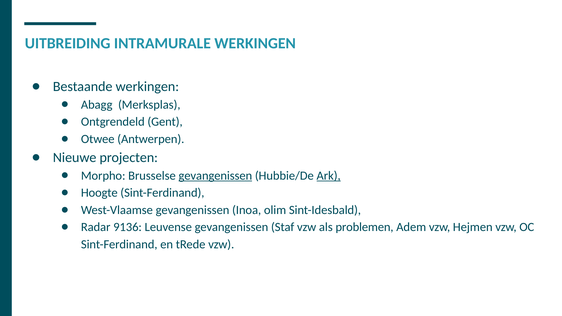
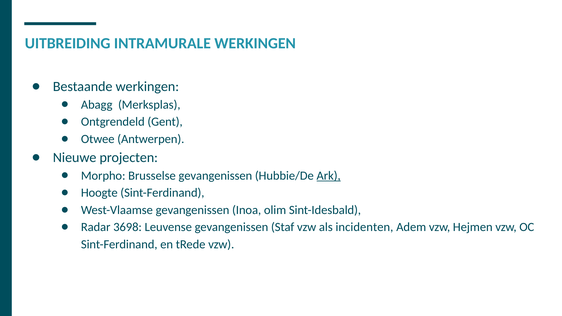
gevangenissen at (215, 176) underline: present -> none
9136: 9136 -> 3698
problemen: problemen -> incidenten
